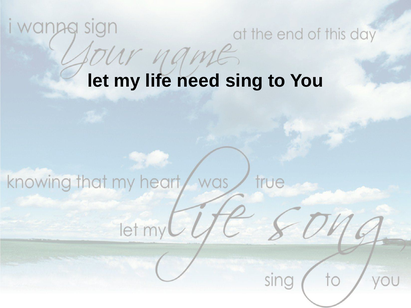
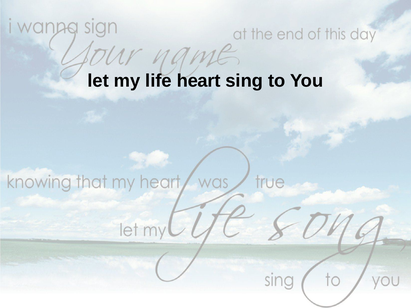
need: need -> heart
